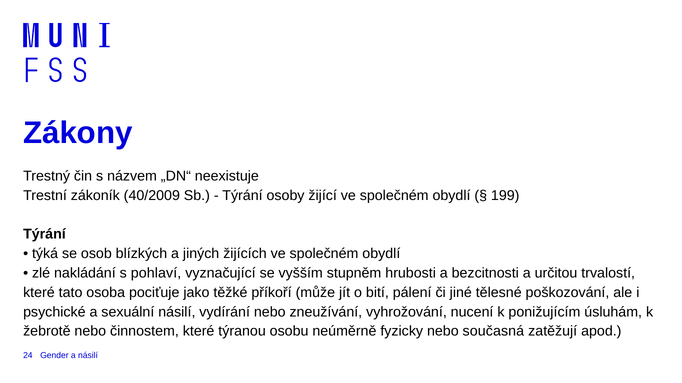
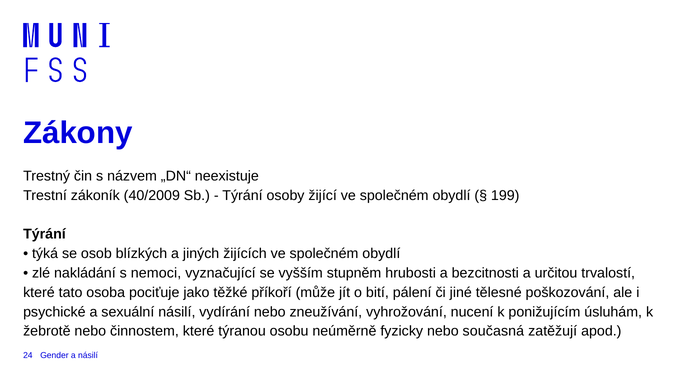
pohlaví: pohlaví -> nemoci
